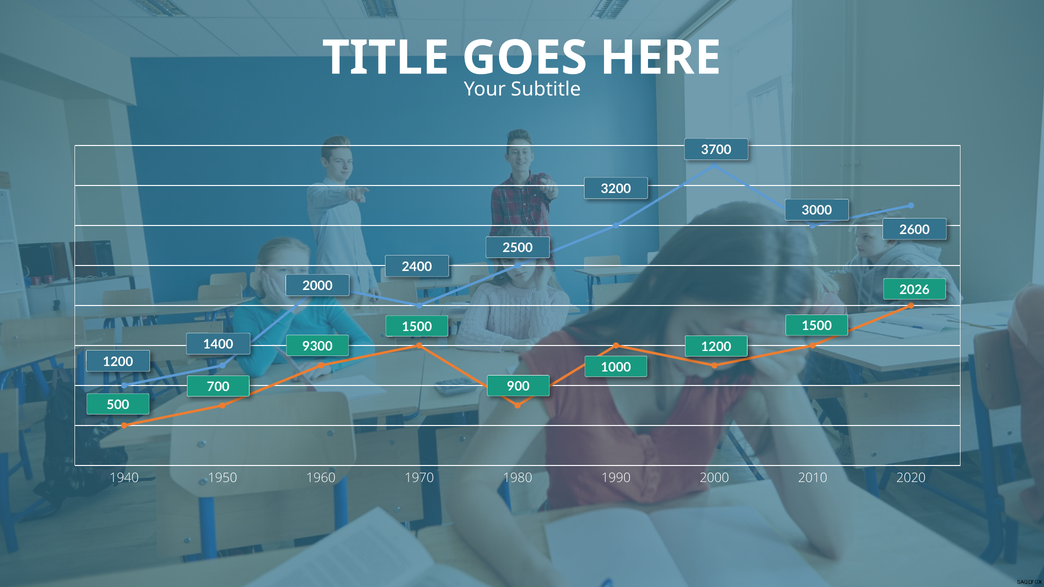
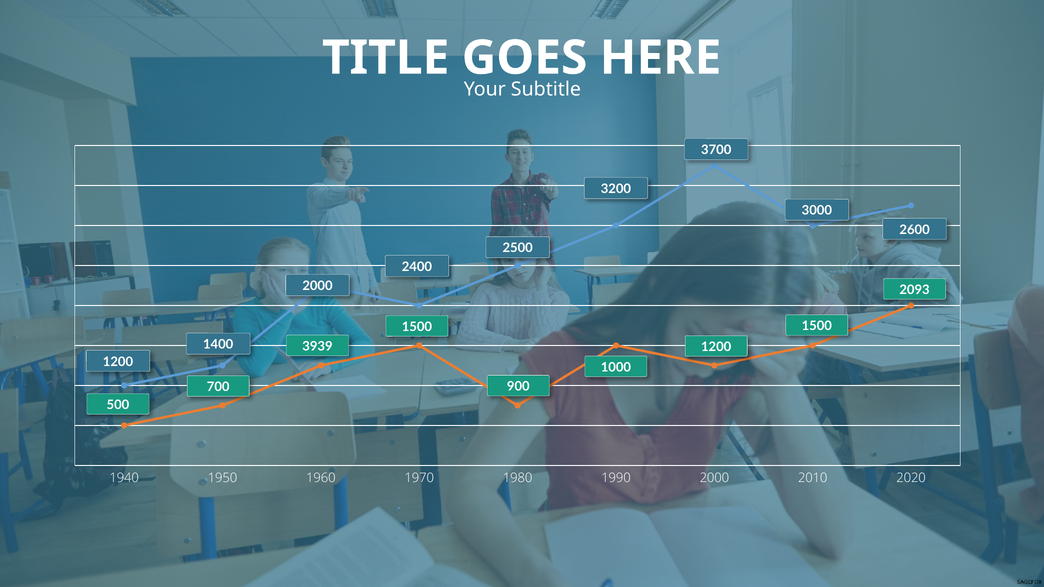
2026: 2026 -> 2093
9300: 9300 -> 3939
